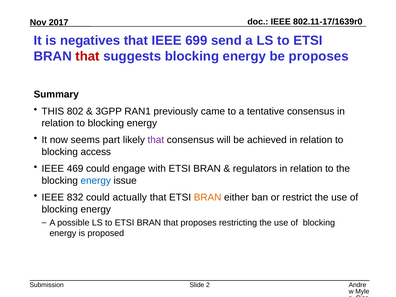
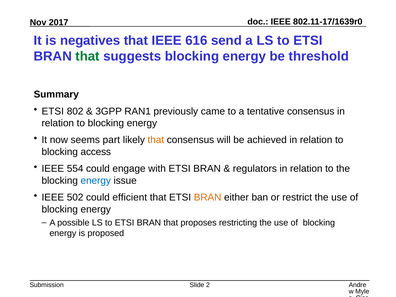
699: 699 -> 616
that at (88, 56) colour: red -> green
be proposes: proposes -> threshold
THIS at (53, 111): THIS -> ETSI
that at (156, 140) colour: purple -> orange
469: 469 -> 554
832: 832 -> 502
actually: actually -> efficient
